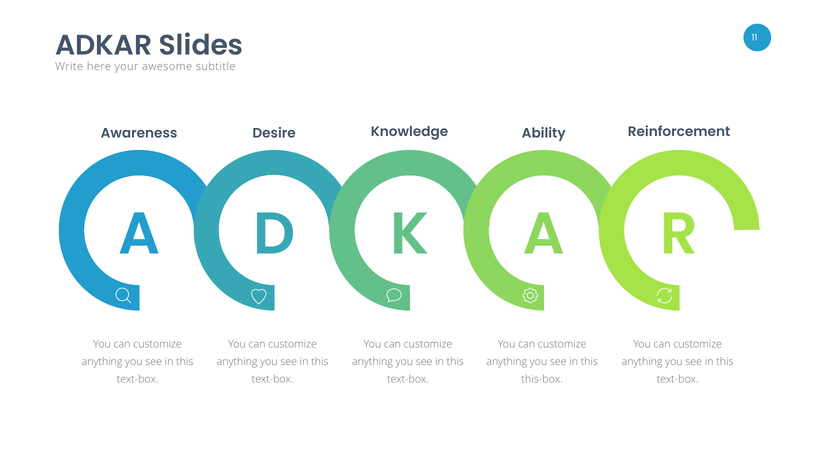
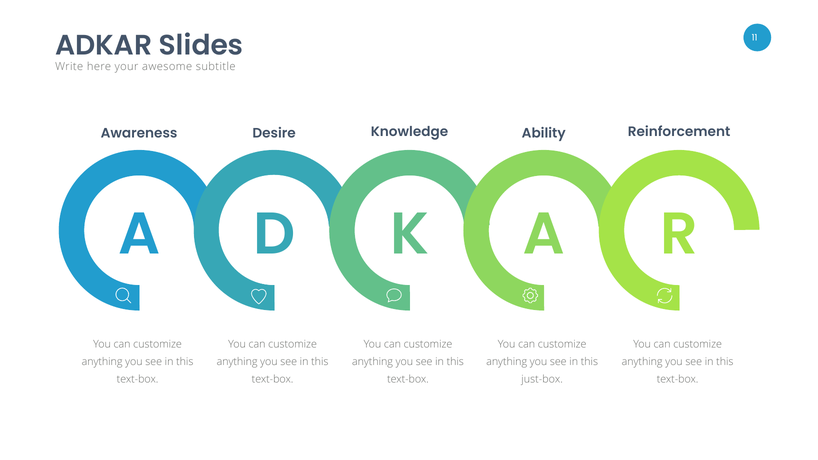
this-box: this-box -> just-box
